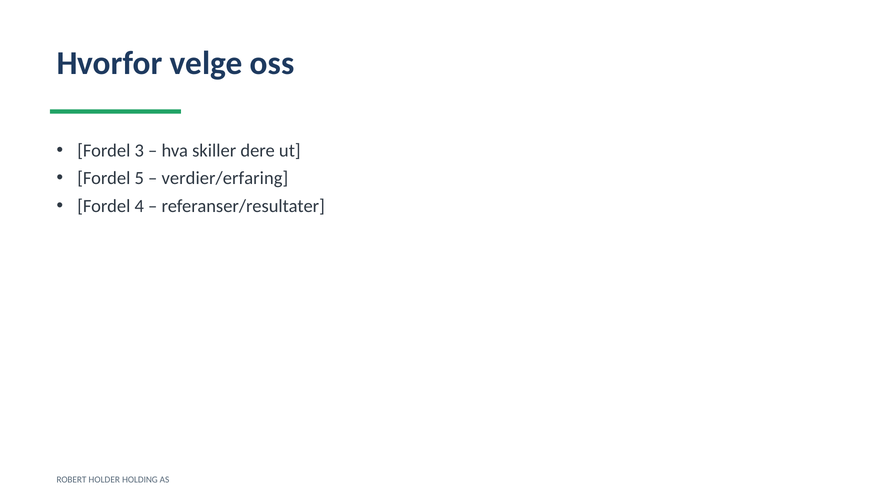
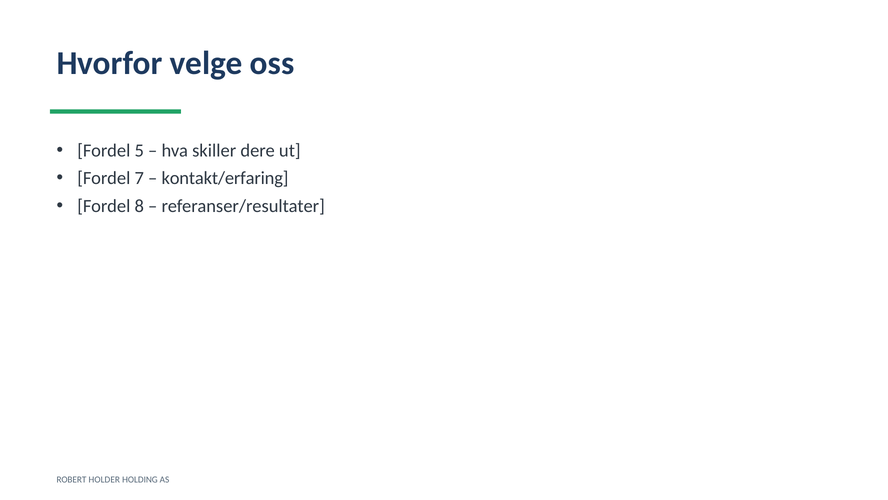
3: 3 -> 5
5: 5 -> 7
verdier/erfaring: verdier/erfaring -> kontakt/erfaring
4: 4 -> 8
